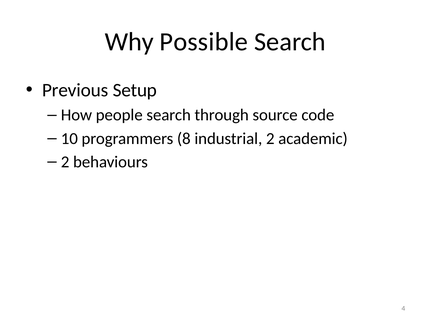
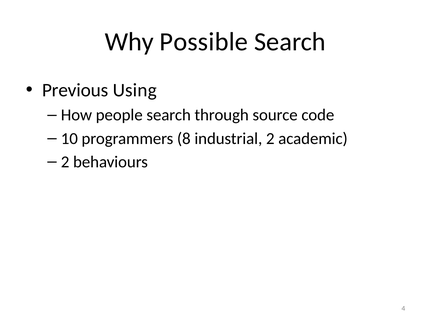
Setup: Setup -> Using
